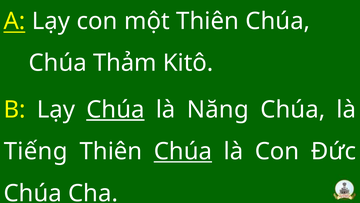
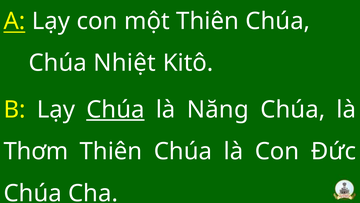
Thảm: Thảm -> Nhiệt
Tiếng: Tiếng -> Thơm
Chúa at (183, 151) underline: present -> none
